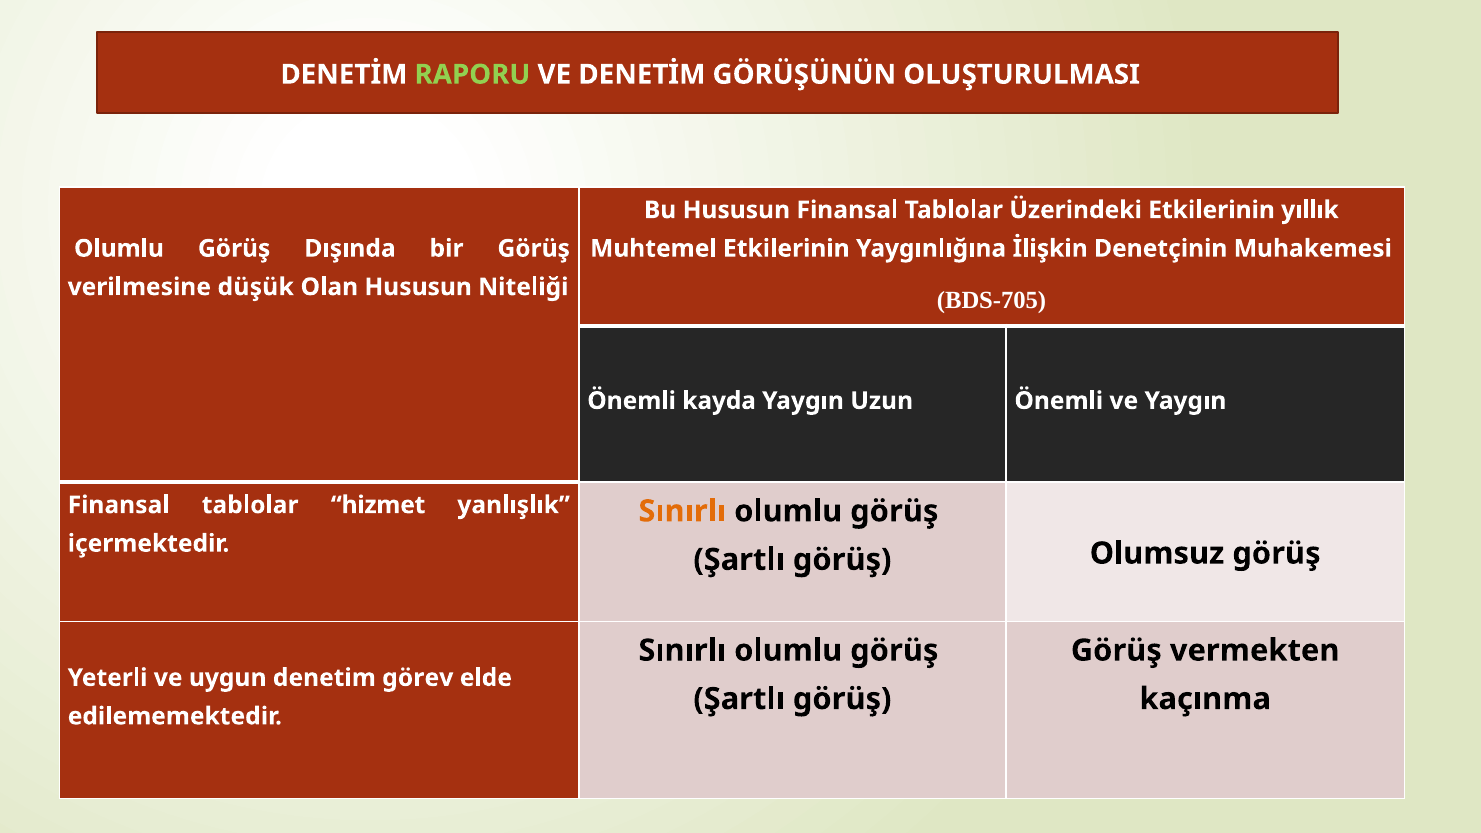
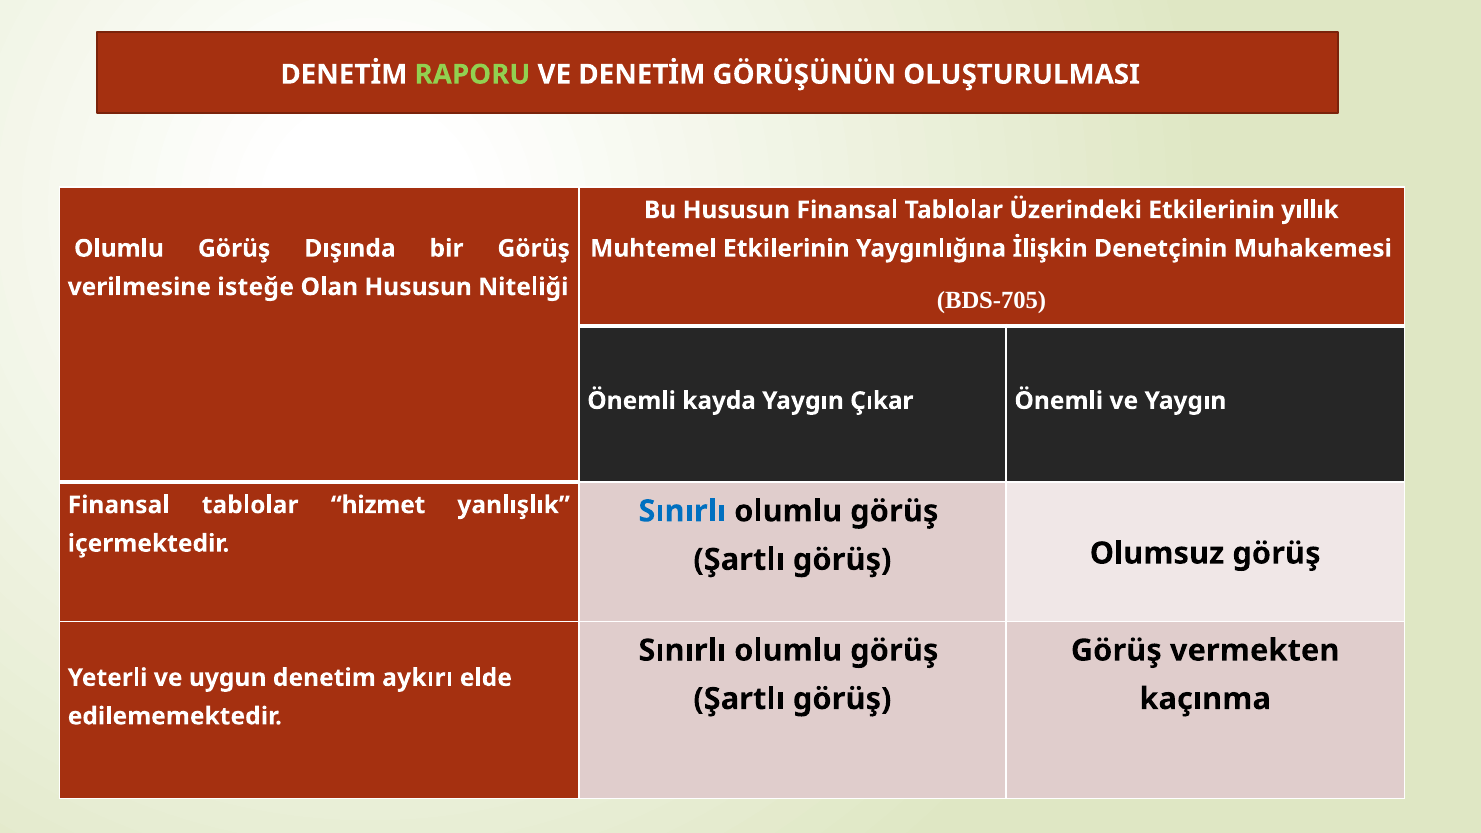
düşük: düşük -> isteğe
Uzun: Uzun -> Çıkar
Sınırlı at (682, 511) colour: orange -> blue
görev: görev -> aykırı
